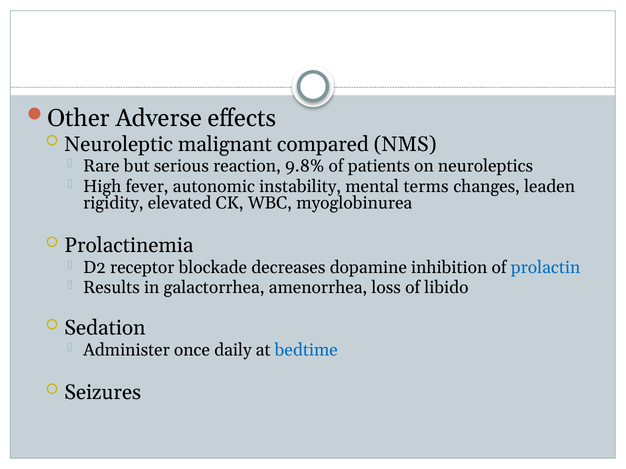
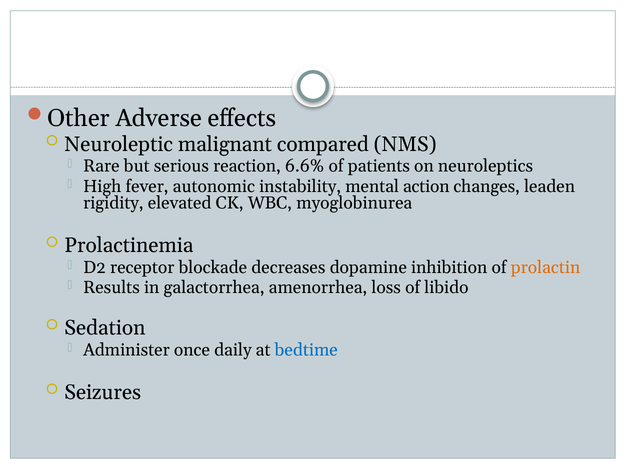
9.8%: 9.8% -> 6.6%
terms: terms -> action
prolactin colour: blue -> orange
